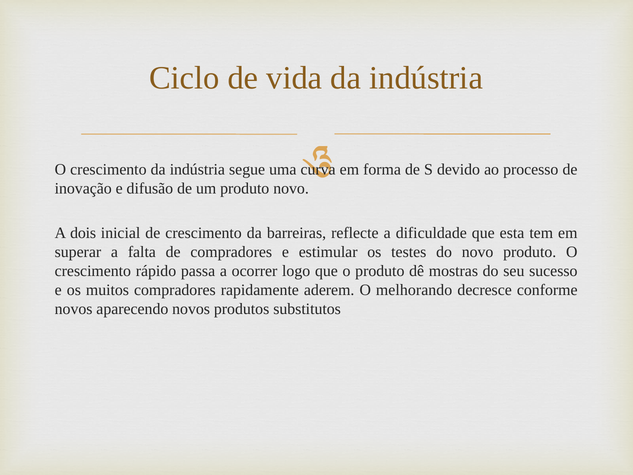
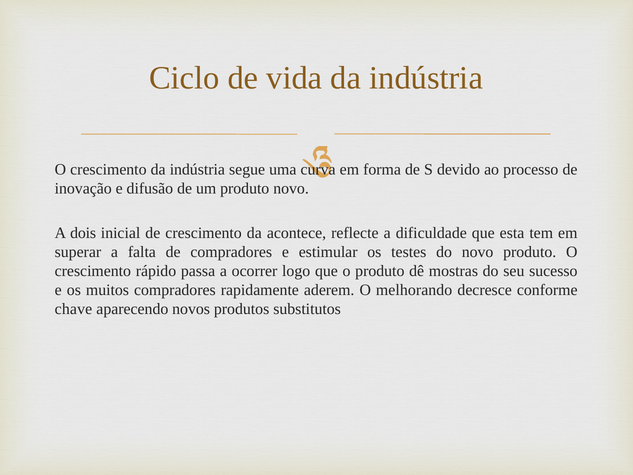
barreiras: barreiras -> acontece
novos at (74, 309): novos -> chave
